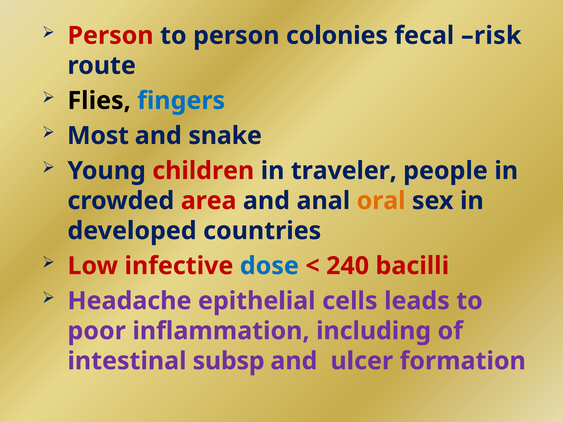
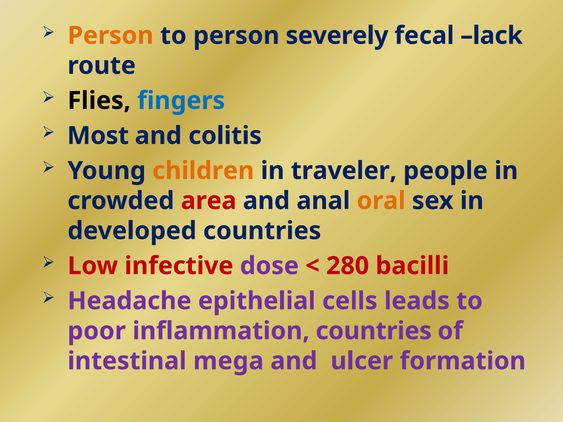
Person at (111, 36) colour: red -> orange
colonies: colonies -> severely
risk: risk -> lack
snake: snake -> colitis
children colour: red -> orange
dose colour: blue -> purple
240: 240 -> 280
inflammation including: including -> countries
subsp: subsp -> mega
